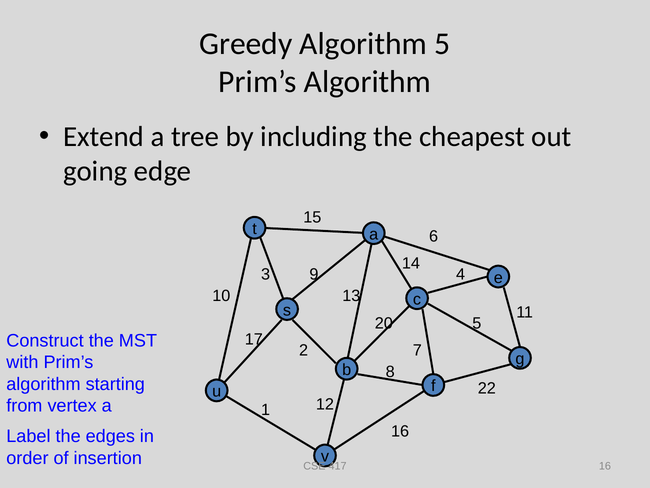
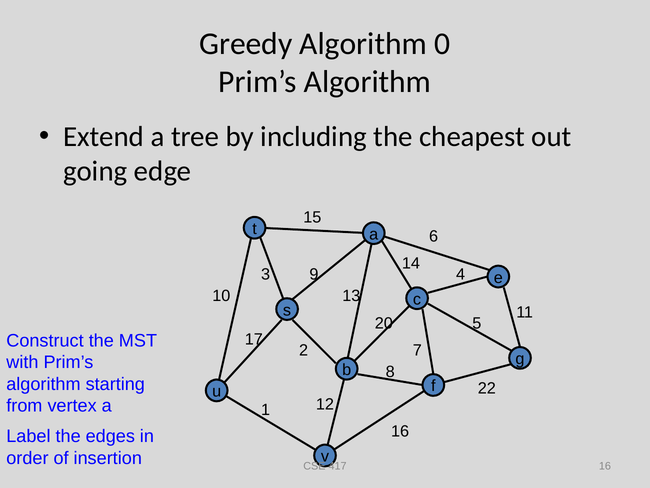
Algorithm 5: 5 -> 0
